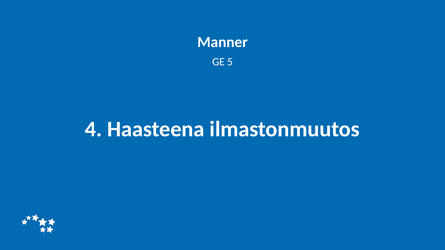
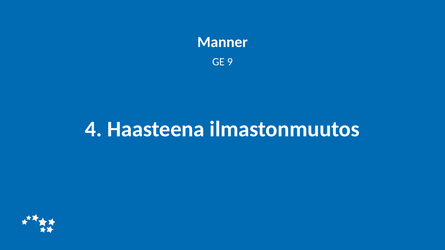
5: 5 -> 9
